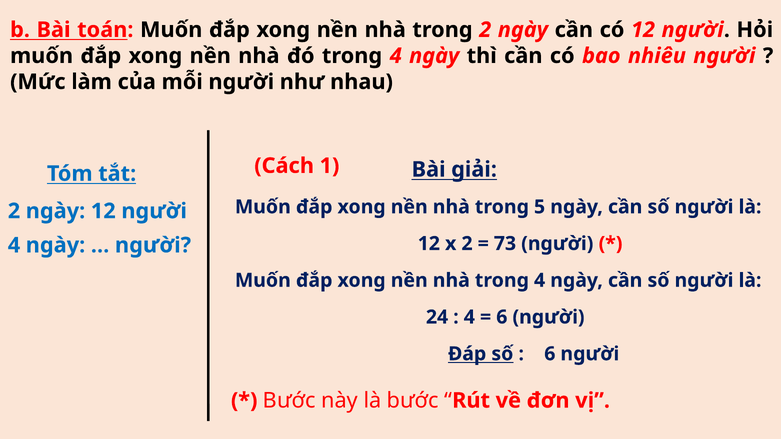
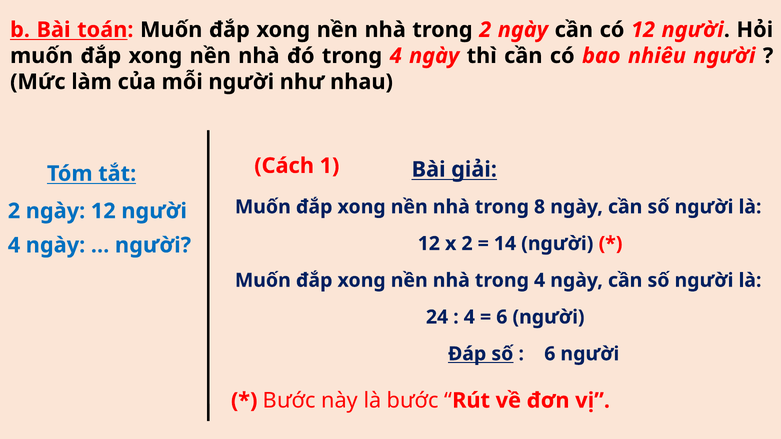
5: 5 -> 8
73: 73 -> 14
